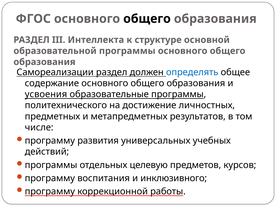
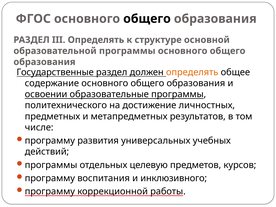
III Интеллекта: Интеллекта -> Определять
Самореализации: Самореализации -> Государственные
определять at (192, 72) colour: blue -> orange
усвоения: усвоения -> освоении
